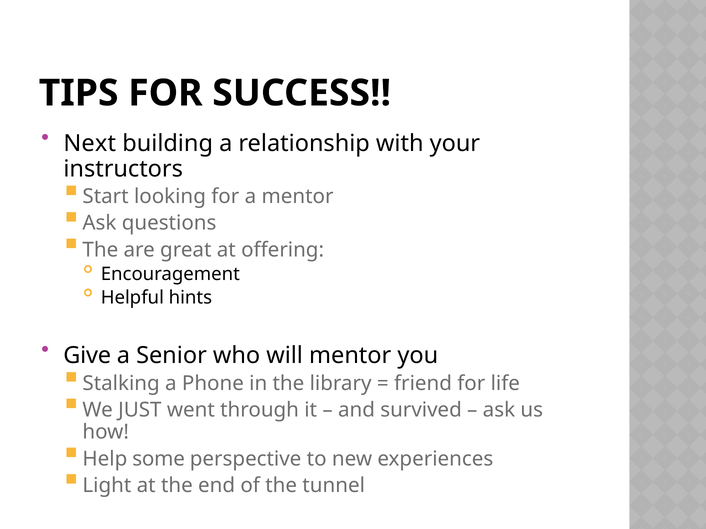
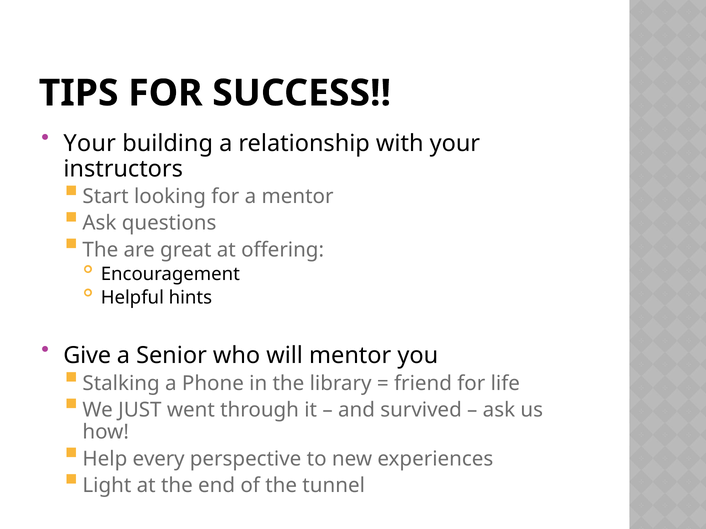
Next at (90, 144): Next -> Your
some: some -> every
